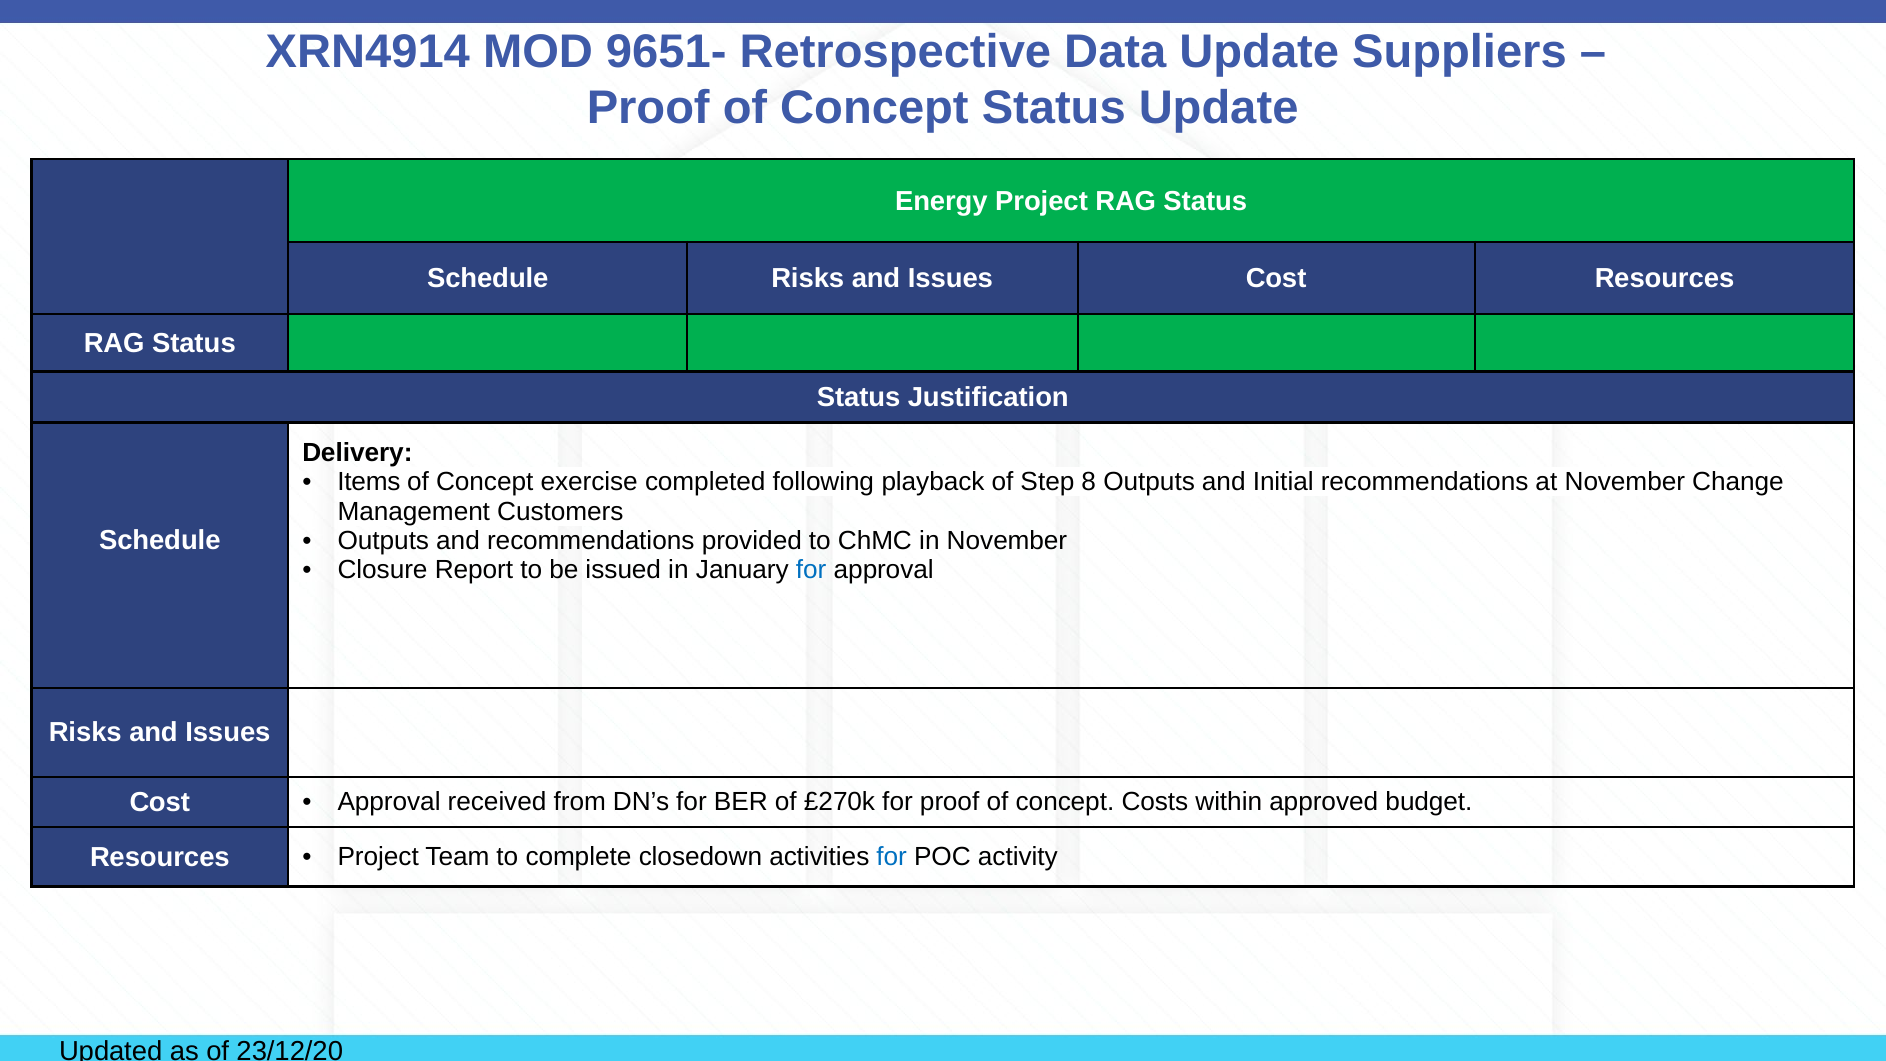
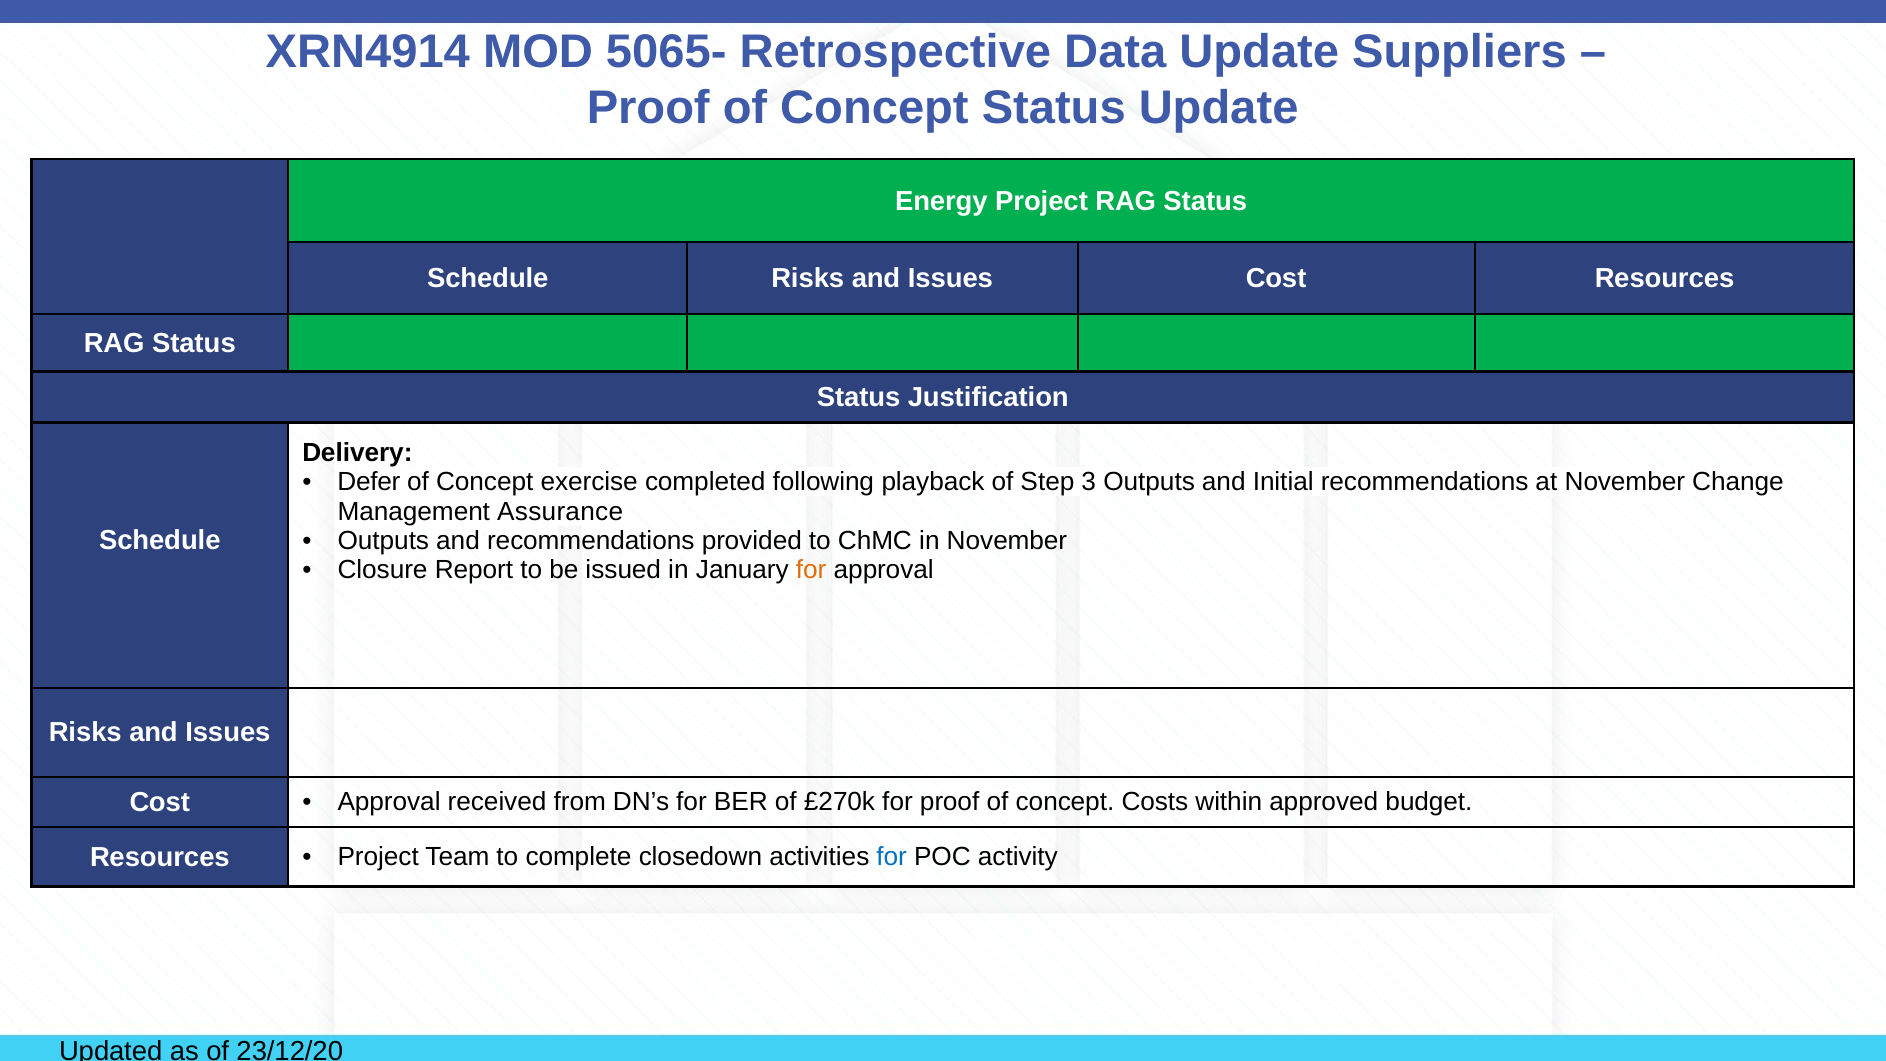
9651-: 9651- -> 5065-
Items: Items -> Defer
8: 8 -> 3
Customers: Customers -> Assurance
for at (811, 570) colour: blue -> orange
